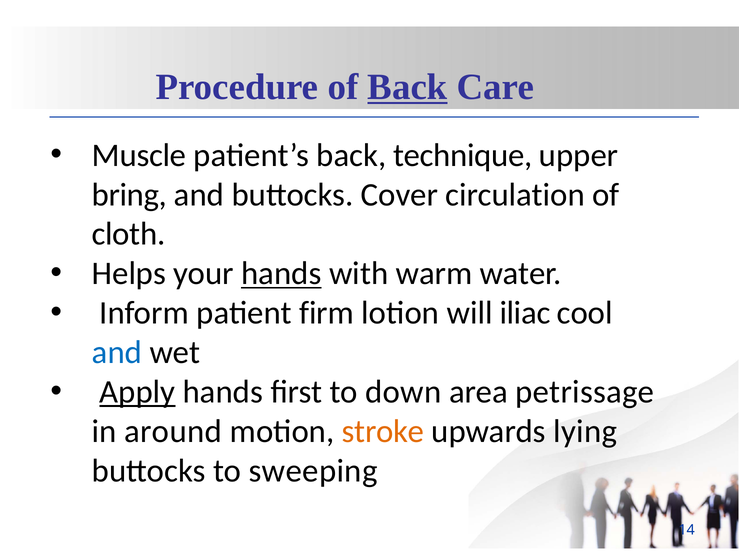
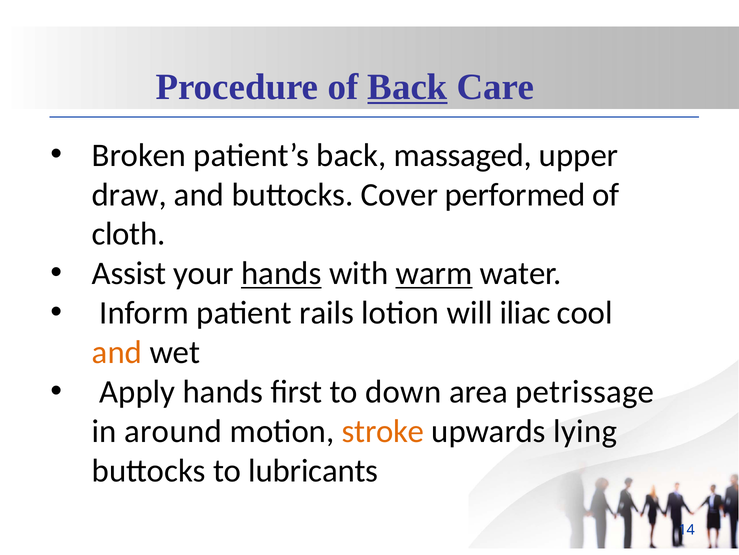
Muscle: Muscle -> Broken
technique: technique -> massaged
bring: bring -> draw
circulation: circulation -> performed
Helps: Helps -> Assist
warm underline: none -> present
firm: firm -> rails
and at (117, 352) colour: blue -> orange
Apply underline: present -> none
sweeping: sweeping -> lubricants
